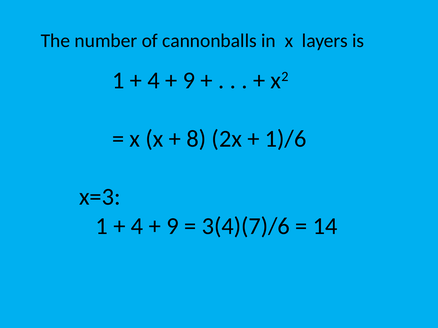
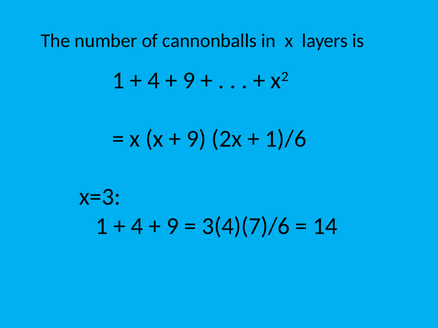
8 at (196, 139): 8 -> 9
